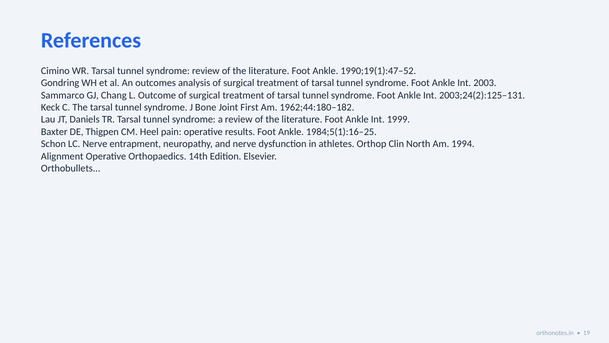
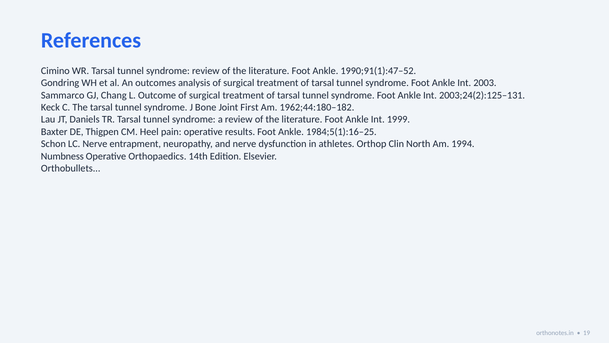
1990;19(1):47–52: 1990;19(1):47–52 -> 1990;91(1):47–52
Alignment: Alignment -> Numbness
